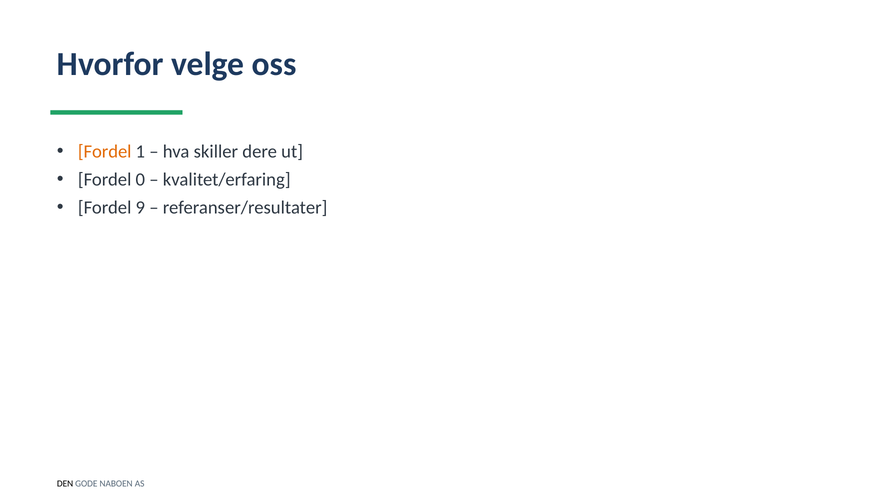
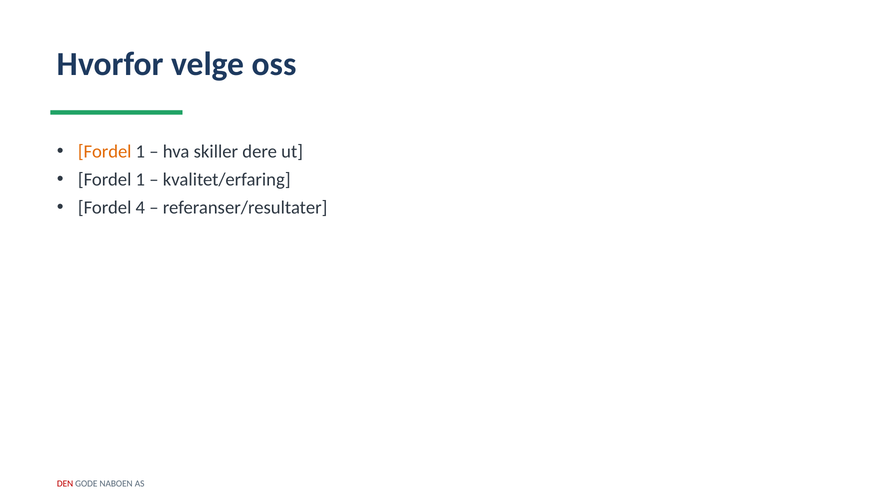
0 at (140, 180): 0 -> 1
9: 9 -> 4
DEN colour: black -> red
